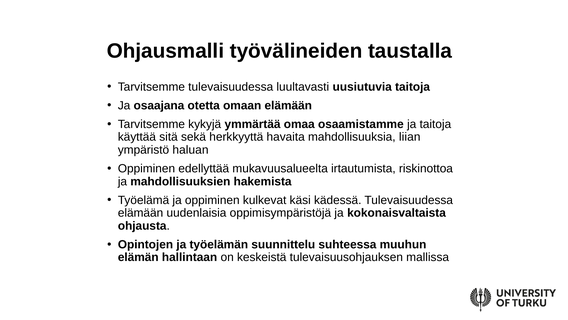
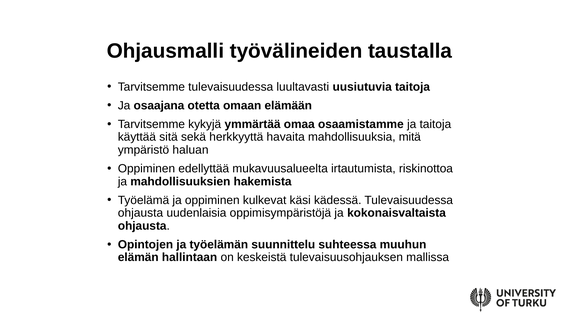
liian: liian -> mitä
elämään at (141, 213): elämään -> ohjausta
